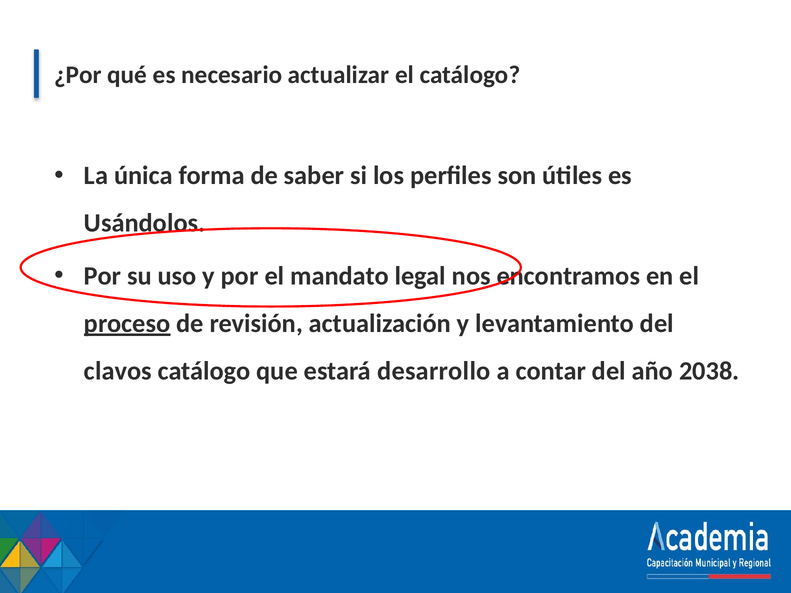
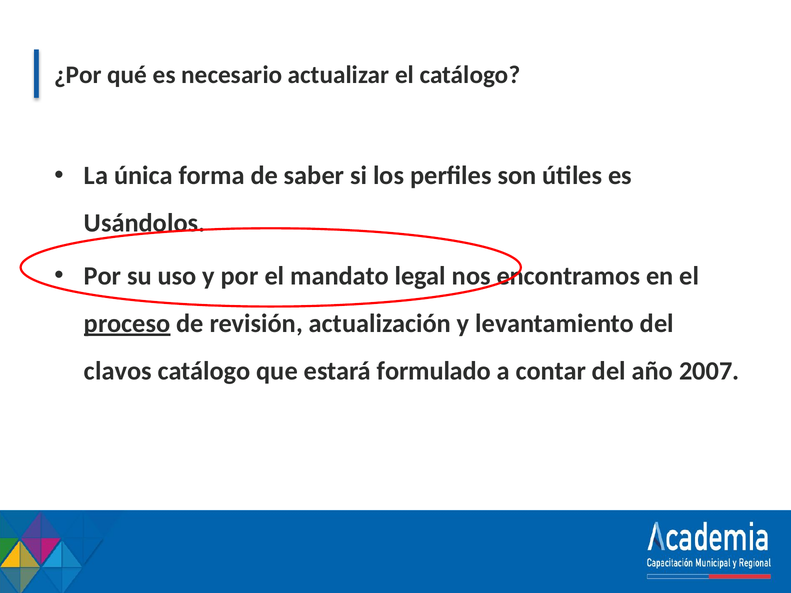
desarrollo: desarrollo -> formulado
2038: 2038 -> 2007
